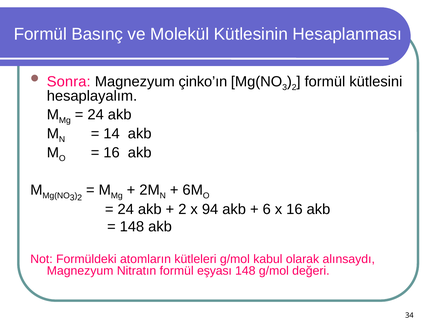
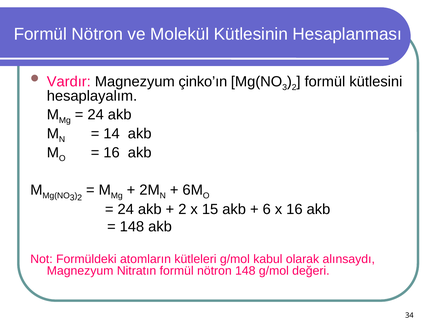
Basınç at (97, 34): Basınç -> Nötron
Sonra: Sonra -> Vardır
94: 94 -> 15
Nitratın formül eşyası: eşyası -> nötron
